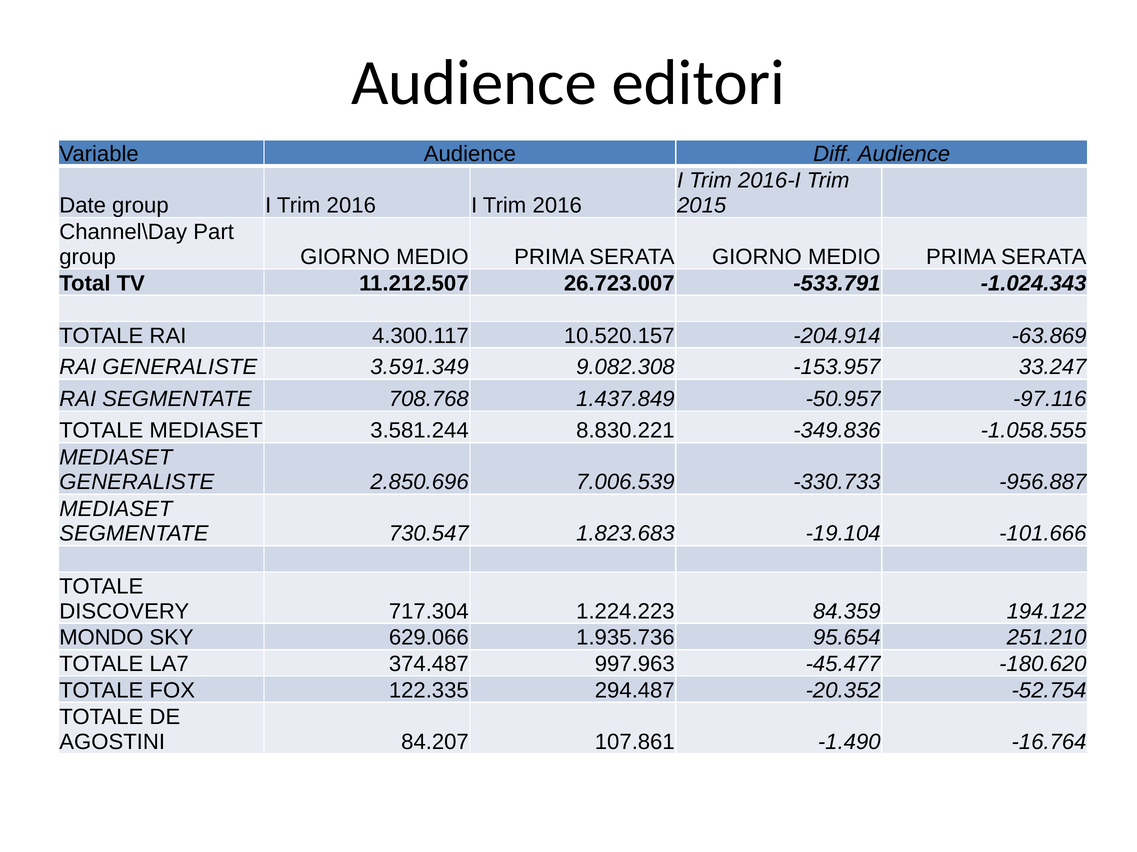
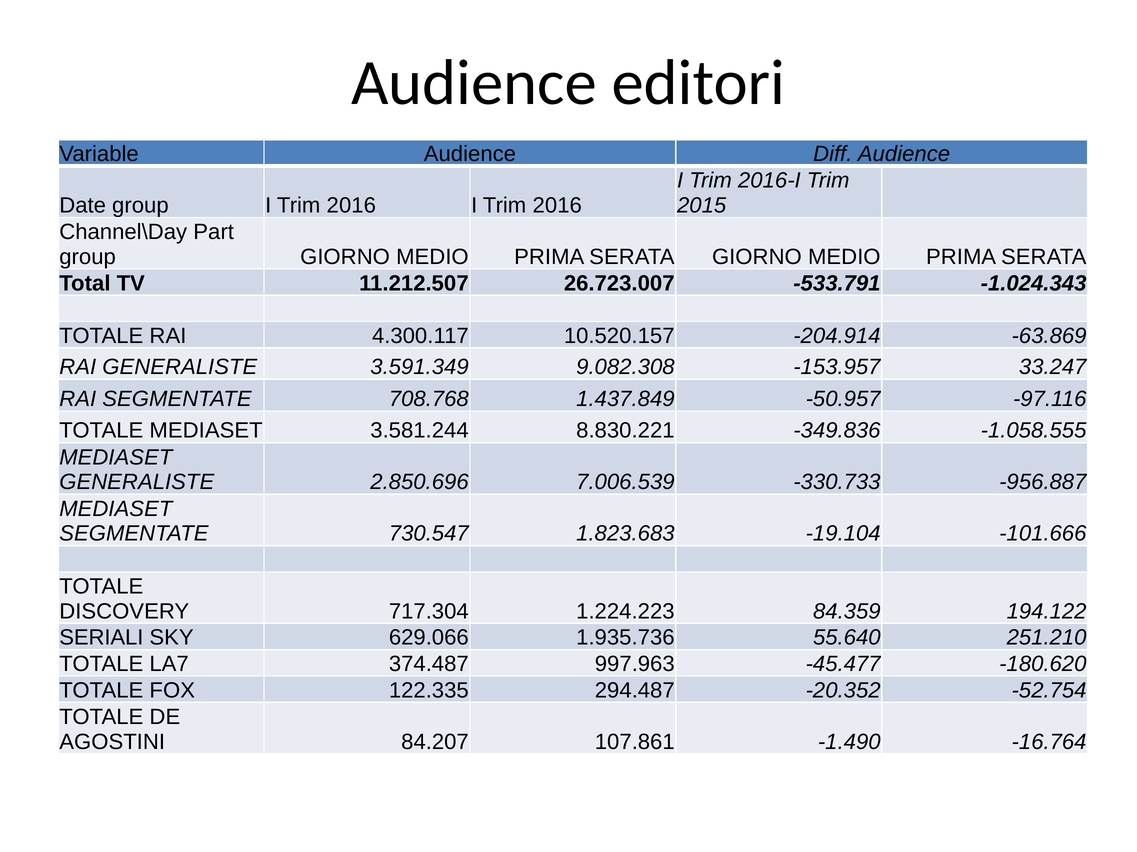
MONDO: MONDO -> SERIALI
95.654: 95.654 -> 55.640
